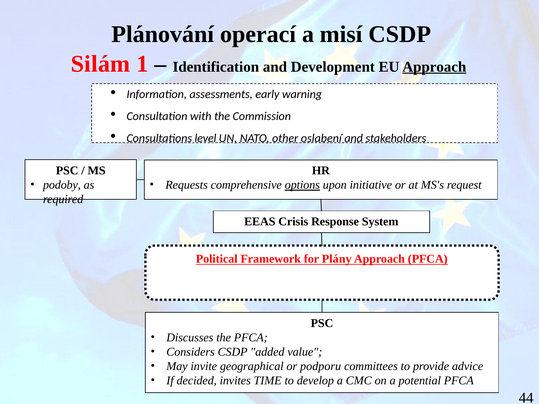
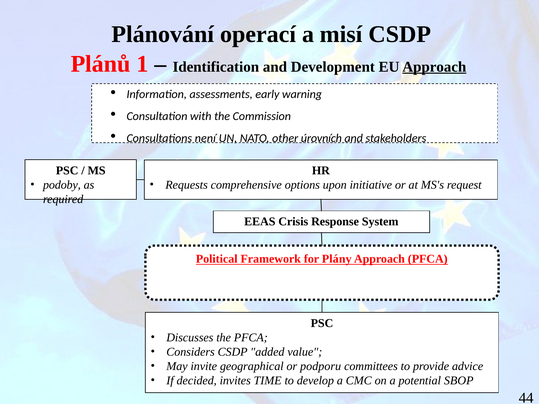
Silám: Silám -> Plánů
level: level -> není
oslabení: oslabení -> úrovních
options underline: present -> none
potential PFCA: PFCA -> SBOP
